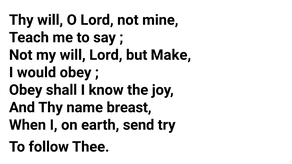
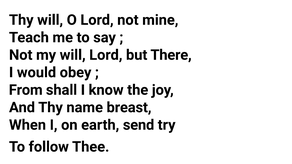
Make: Make -> There
Obey at (26, 90): Obey -> From
